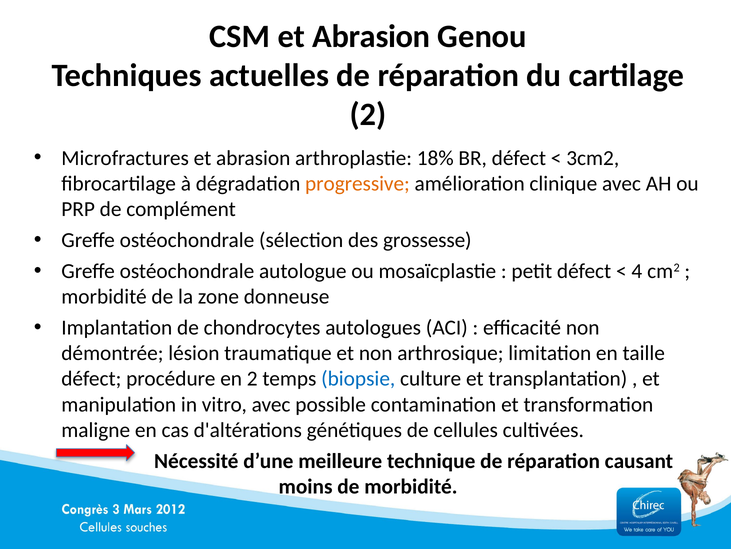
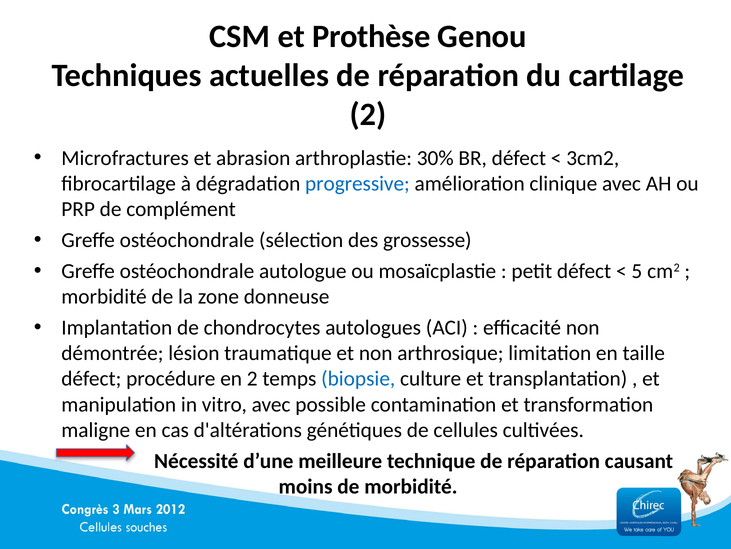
CSM et Abrasion: Abrasion -> Prothèse
18%: 18% -> 30%
progressive colour: orange -> blue
4: 4 -> 5
